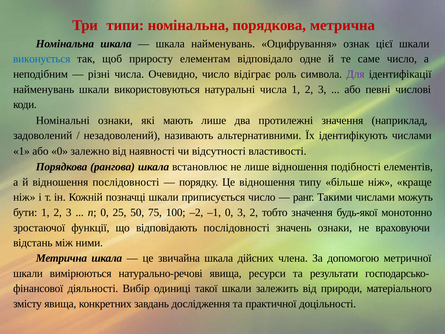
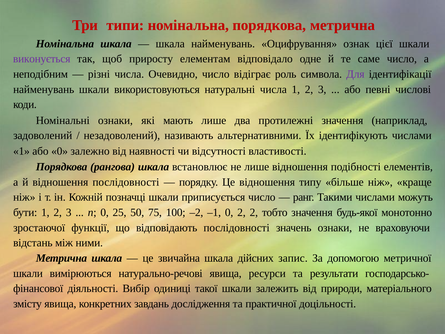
виконується colour: blue -> purple
0 3: 3 -> 2
члена: члена -> запис
